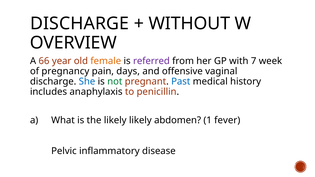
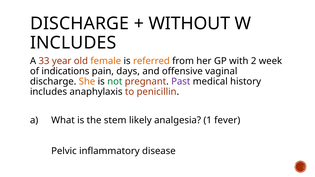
OVERVIEW at (73, 43): OVERVIEW -> INCLUDES
66: 66 -> 33
referred colour: purple -> orange
7: 7 -> 2
pregnancy: pregnancy -> indications
She colour: blue -> orange
Past colour: blue -> purple
the likely: likely -> stem
abdomen: abdomen -> analgesia
